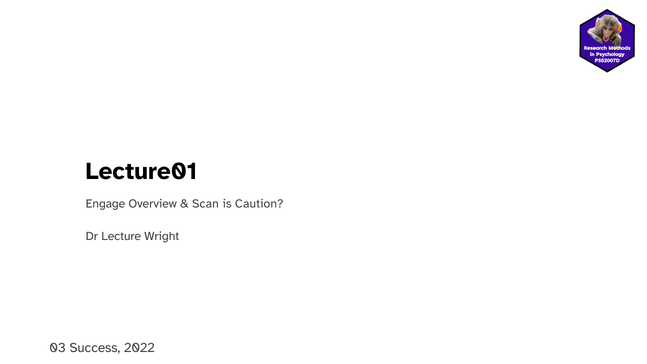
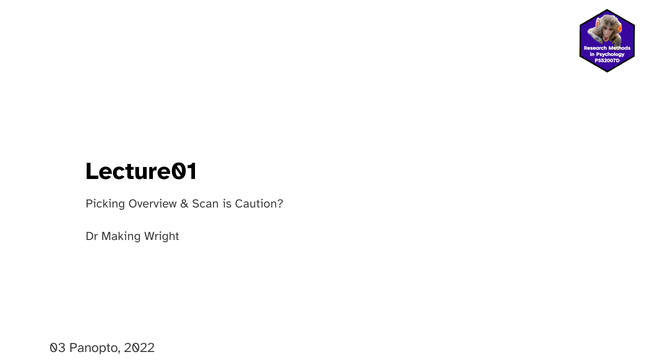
Engage: Engage -> Picking
Lecture: Lecture -> Making
Success: Success -> Panopto
